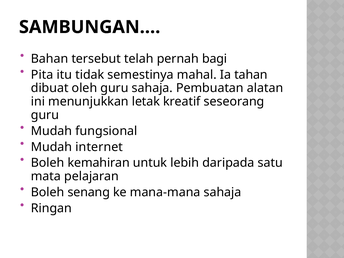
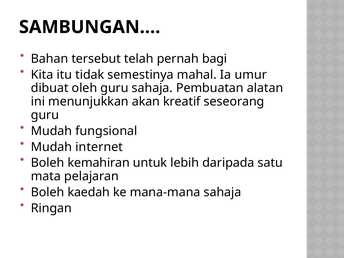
Pita: Pita -> Kita
tahan: tahan -> umur
letak: letak -> akan
senang: senang -> kaedah
